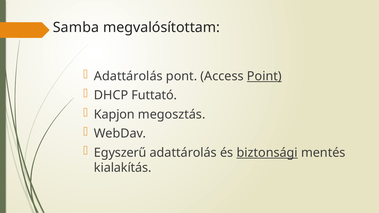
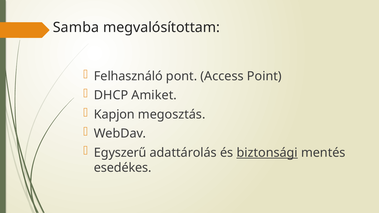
Adattárolás at (128, 76): Adattárolás -> Felhasználó
Point underline: present -> none
Futtató: Futtató -> Amiket
kialakítás: kialakítás -> esedékes
